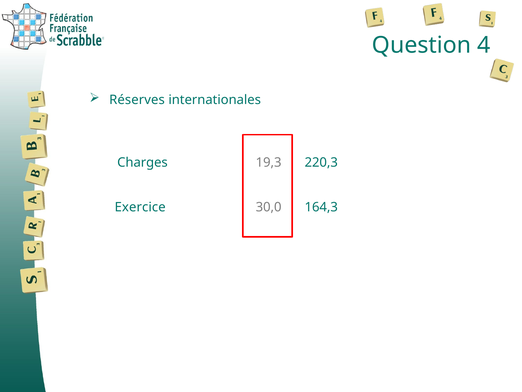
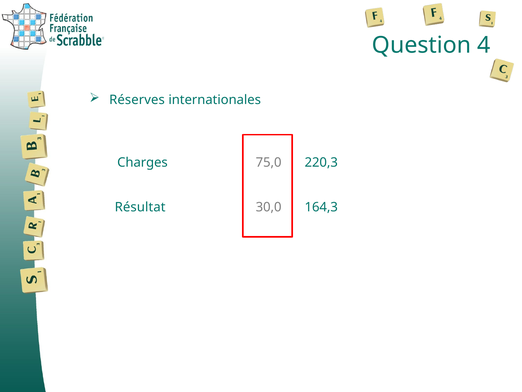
19,3: 19,3 -> 75,0
Exercice: Exercice -> Résultat
